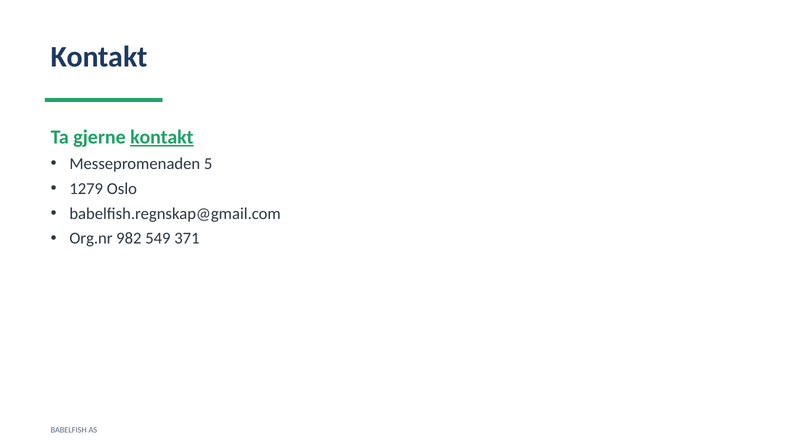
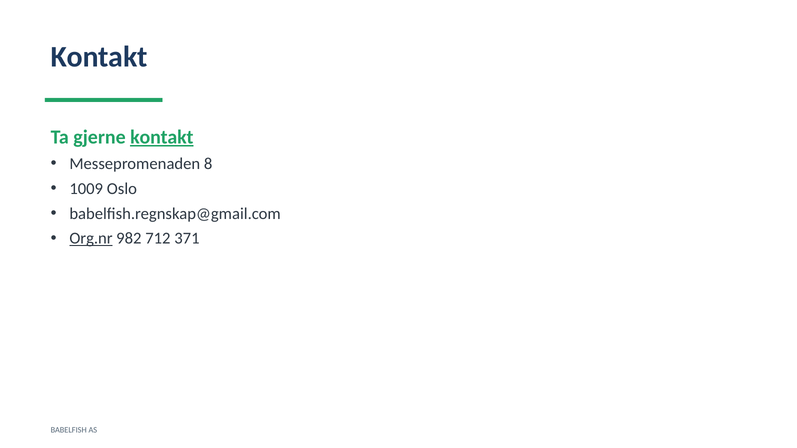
5: 5 -> 8
1279: 1279 -> 1009
Org.nr underline: none -> present
549: 549 -> 712
